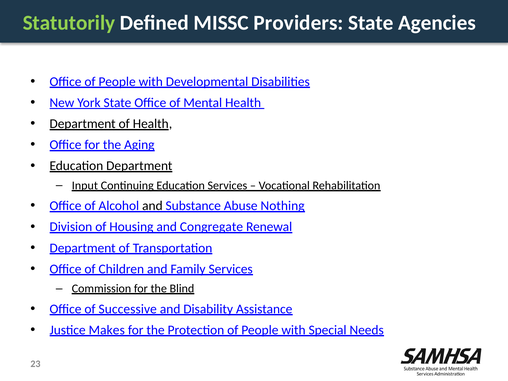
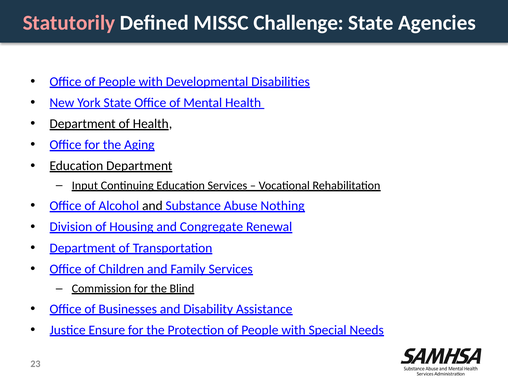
Statutorily colour: light green -> pink
Providers: Providers -> Challenge
Successive: Successive -> Businesses
Makes: Makes -> Ensure
